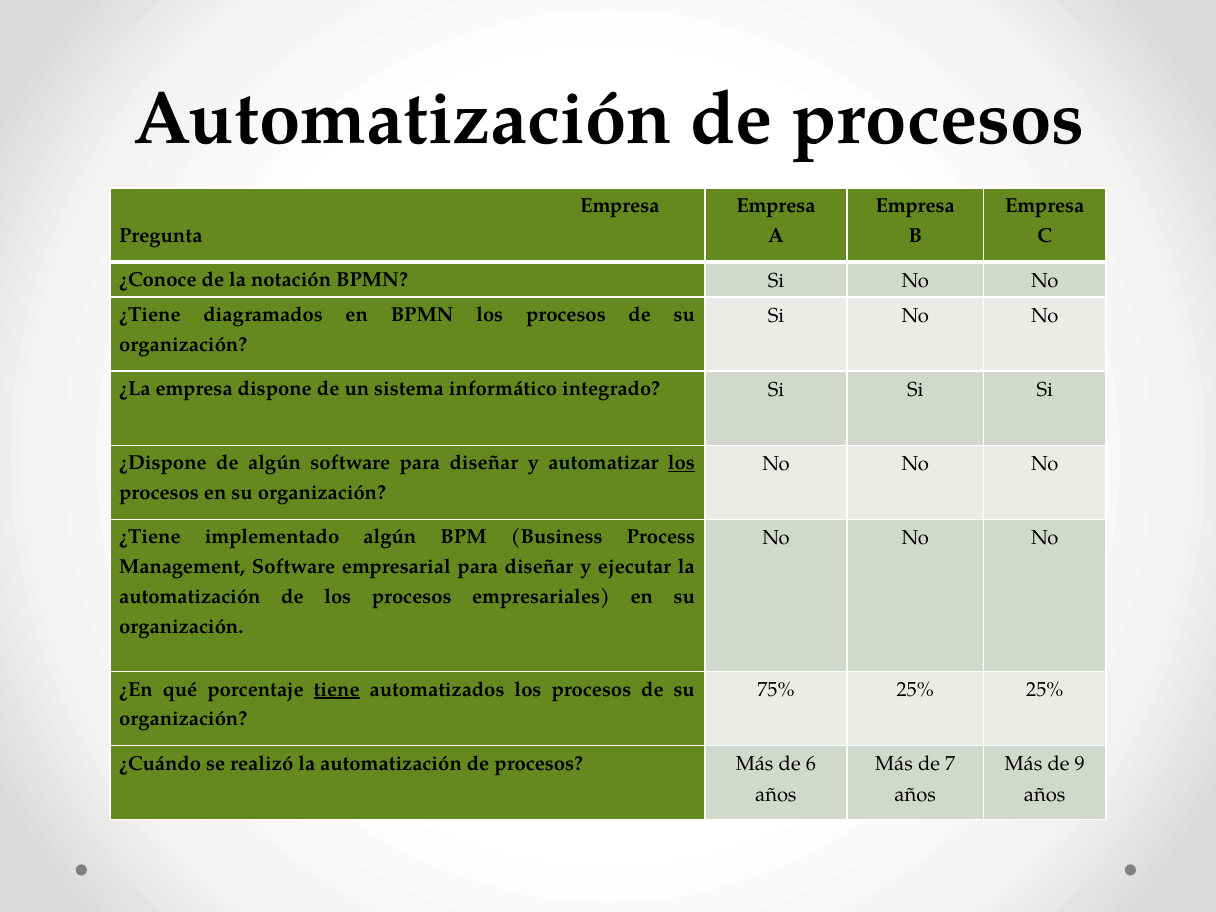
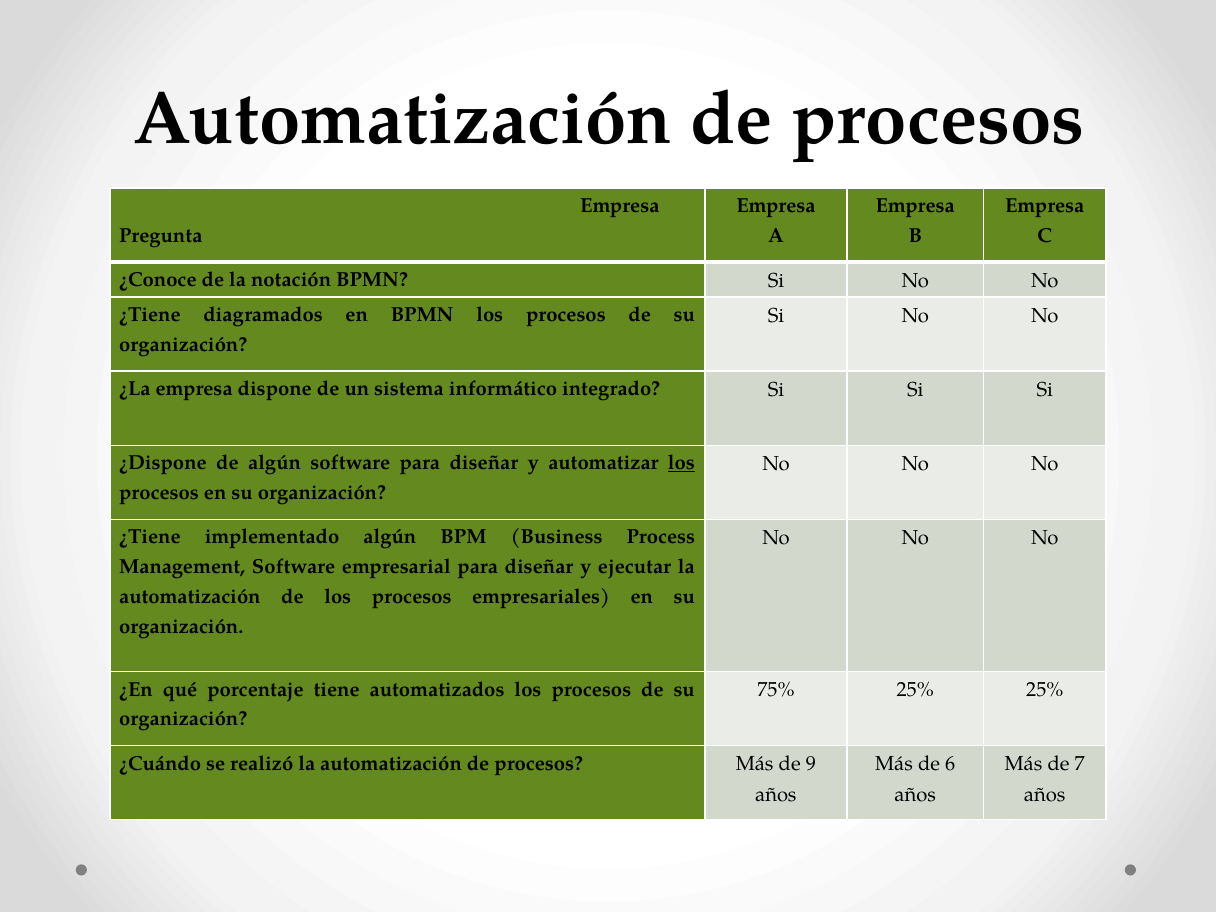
tiene underline: present -> none
6: 6 -> 9
7: 7 -> 6
9: 9 -> 7
